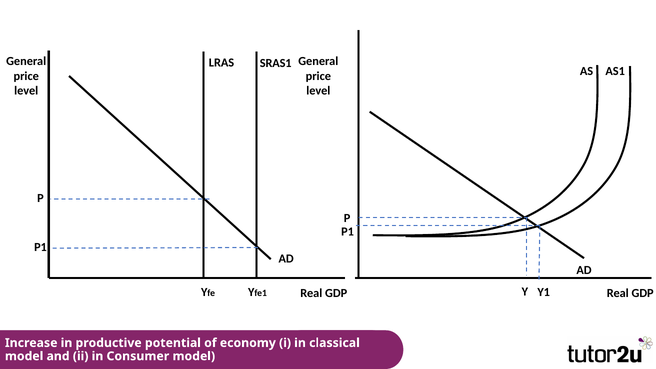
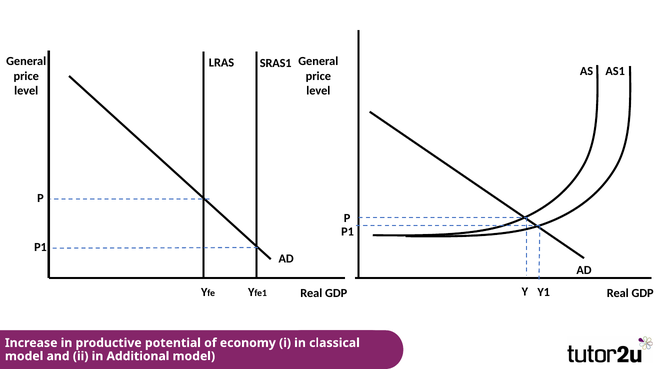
Consumer: Consumer -> Additional
